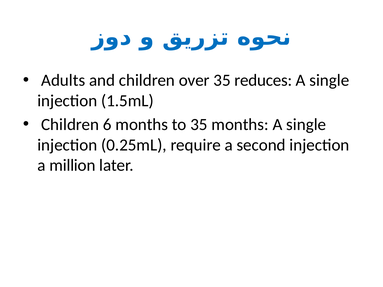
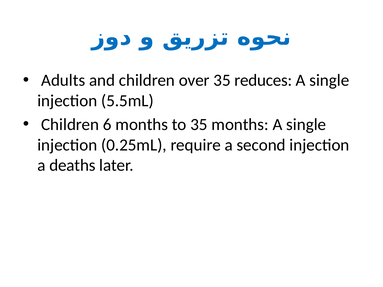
1.5mL: 1.5mL -> 5.5mL
million: million -> deaths
